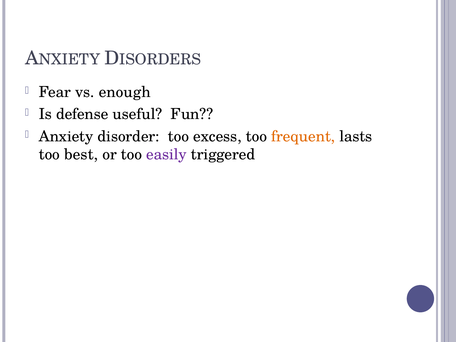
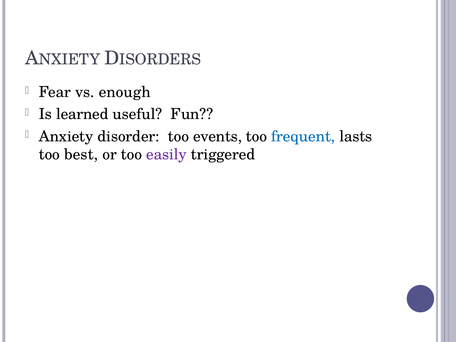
defense: defense -> learned
excess: excess -> events
frequent colour: orange -> blue
